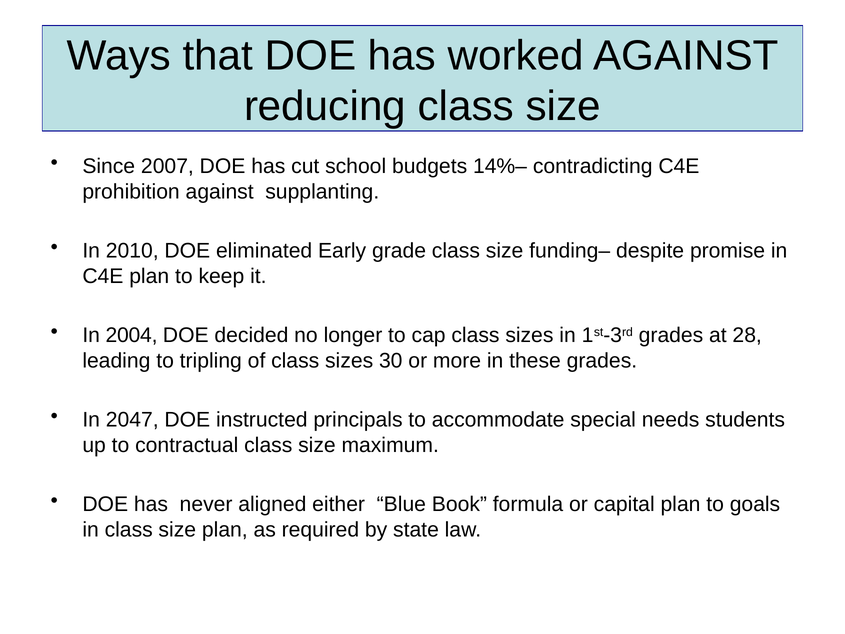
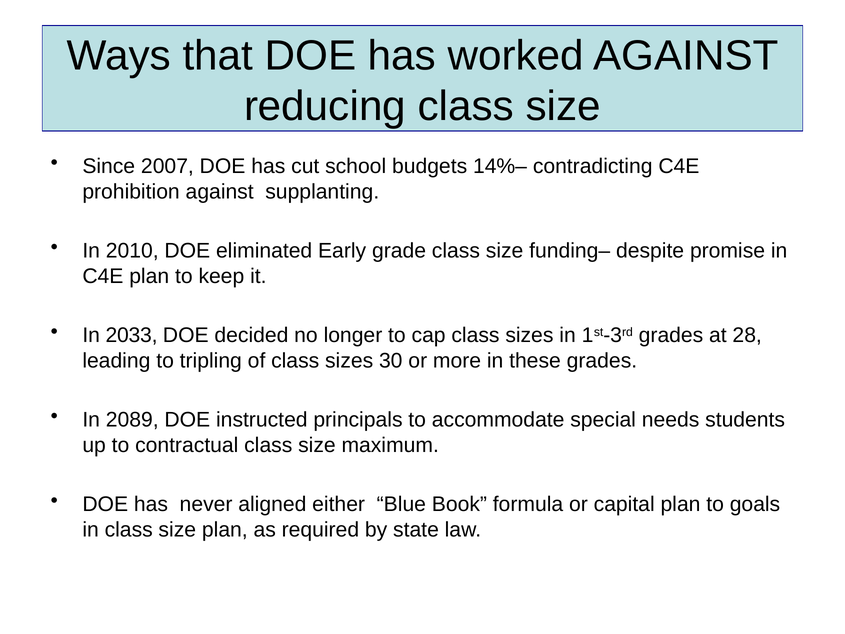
2004: 2004 -> 2033
2047: 2047 -> 2089
